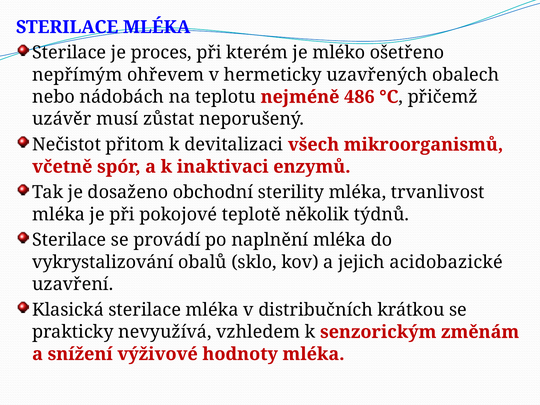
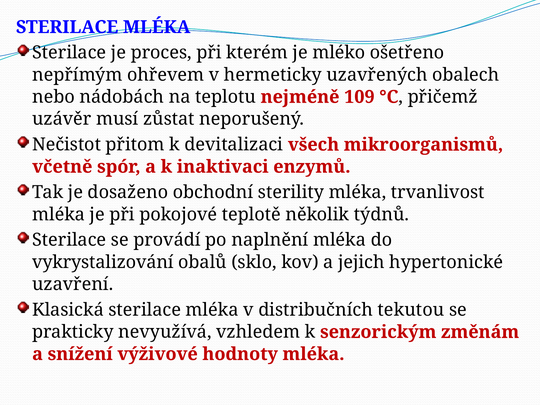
486: 486 -> 109
acidobazické: acidobazické -> hypertonické
krátkou: krátkou -> tekutou
